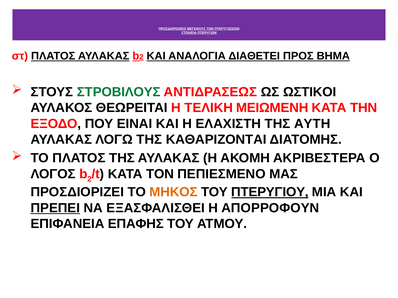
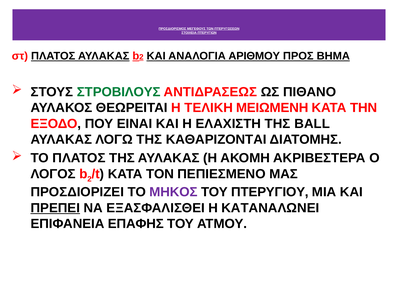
ΔΙΑΘΕΤΕΙ: ΔΙΑΘΕΤΕΙ -> ΑΡΙΘΜΟΥ
ΩΣΤΙΚΟΙ: ΩΣΤΙΚΟΙ -> ΠΙΘΑΝΟ
ΑΥΤΗ: ΑΥΤΗ -> BALL
ΜΗΚΟΣ colour: orange -> purple
ΠΤΕΡΥΓΙΟΥ underline: present -> none
ΑΠΟΡΡΟΦΟΥΝ: ΑΠΟΡΡΟΦΟΥΝ -> ΚΑΤΑΝΑΛΩΝΕΙ
